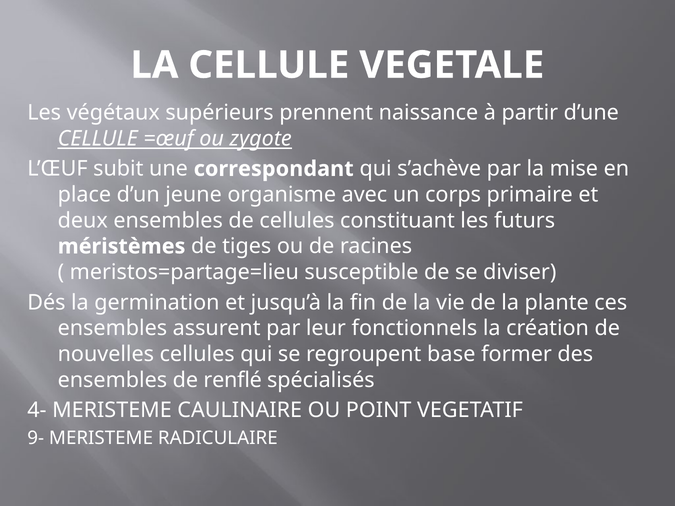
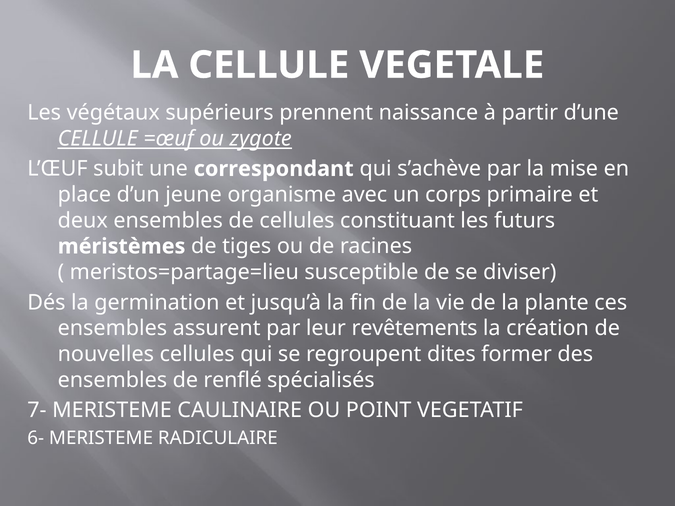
fonctionnels: fonctionnels -> revêtements
base: base -> dites
4-: 4- -> 7-
9-: 9- -> 6-
